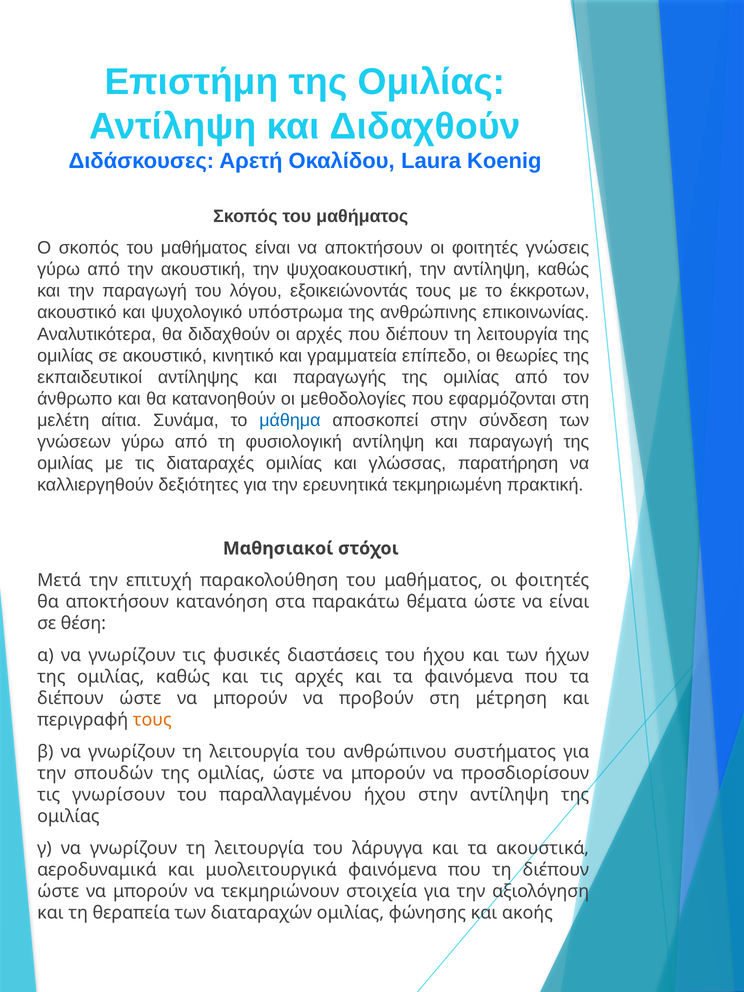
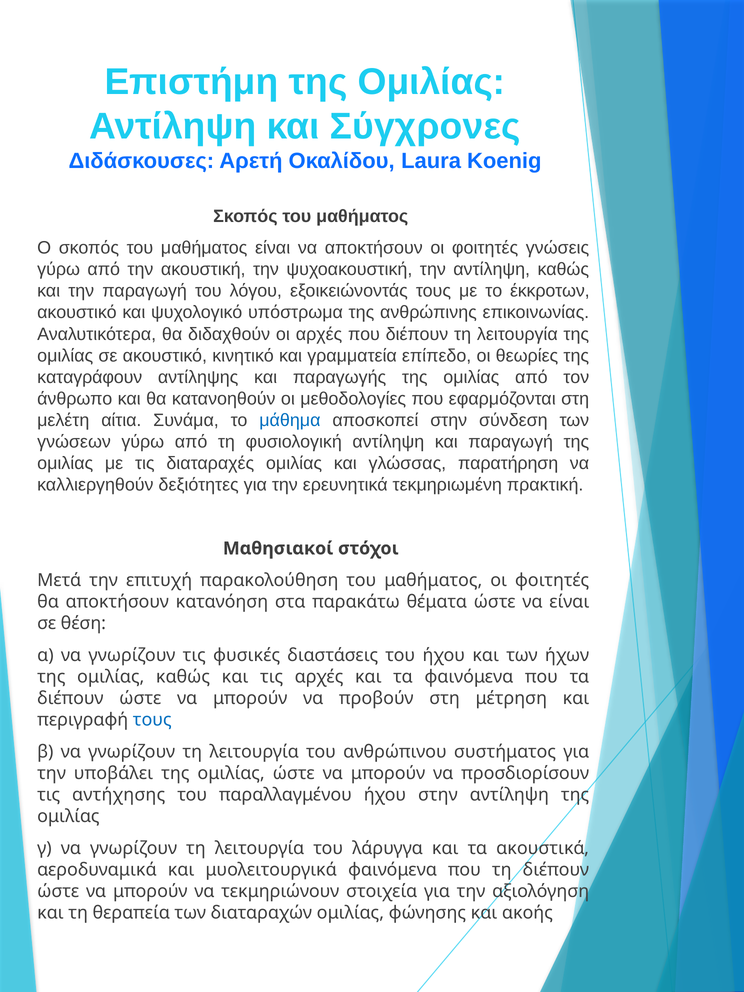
και Διδαχθούν: Διδαχθούν -> Σύγχρονες
εκπαιδευτικοί: εκπαιδευτικοί -> καταγράφουν
τους at (152, 720) colour: orange -> blue
σπουδών: σπουδών -> υποβάλει
γνωρίσουν: γνωρίσουν -> αντήχησης
